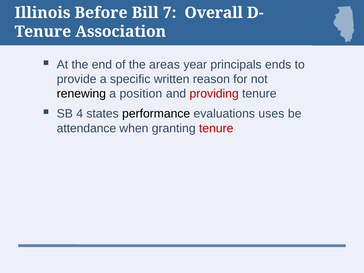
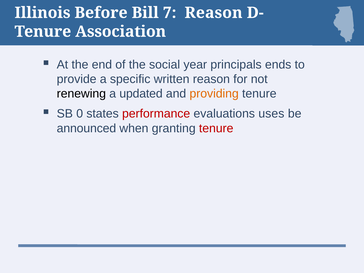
7 Overall: Overall -> Reason
areas: areas -> social
position: position -> updated
providing colour: red -> orange
4: 4 -> 0
performance colour: black -> red
attendance: attendance -> announced
